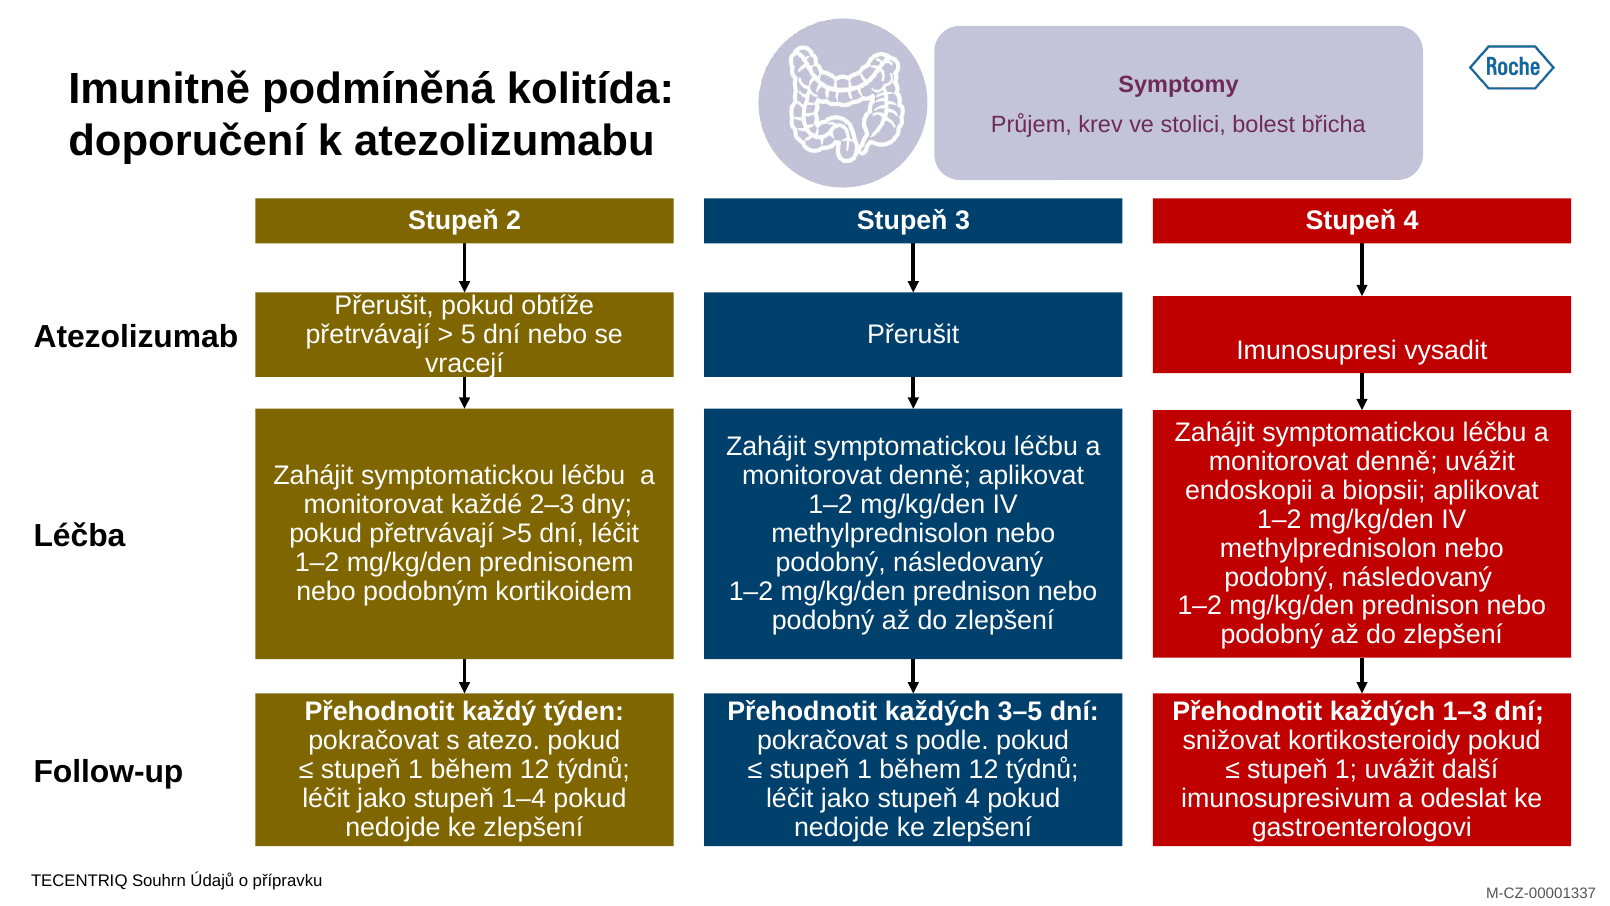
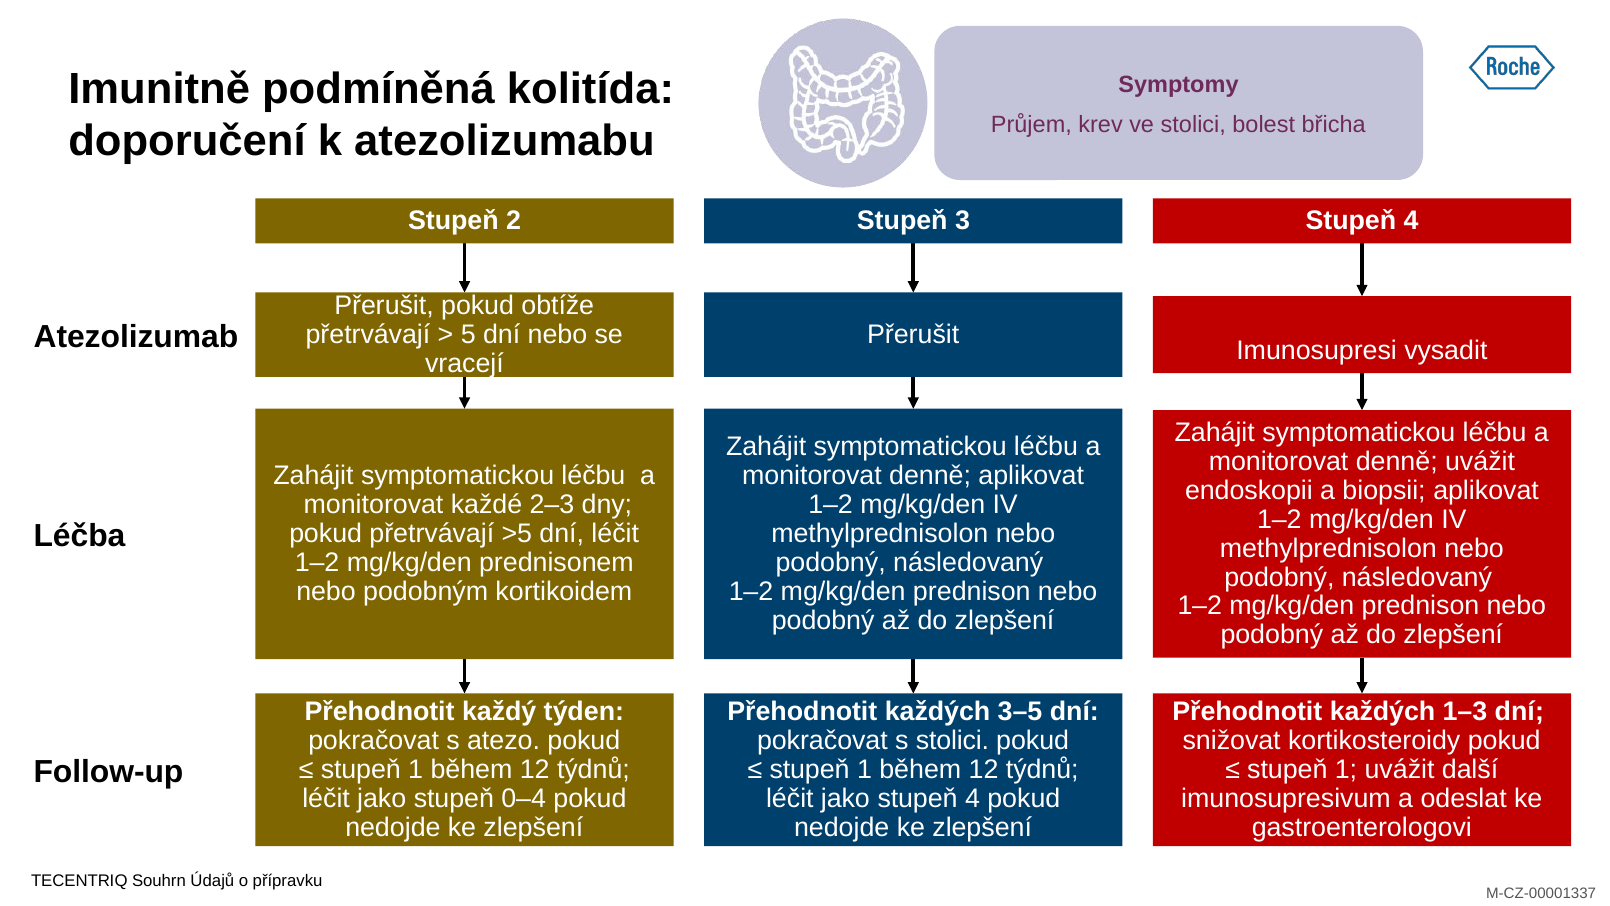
s podle: podle -> stolici
1–4: 1–4 -> 0–4
